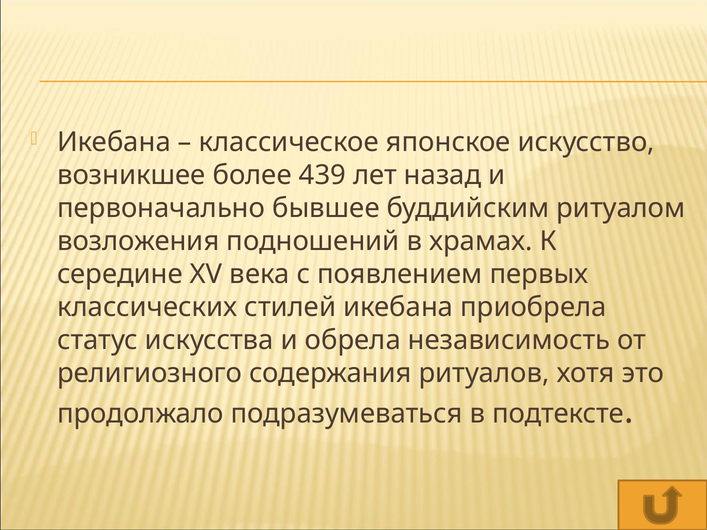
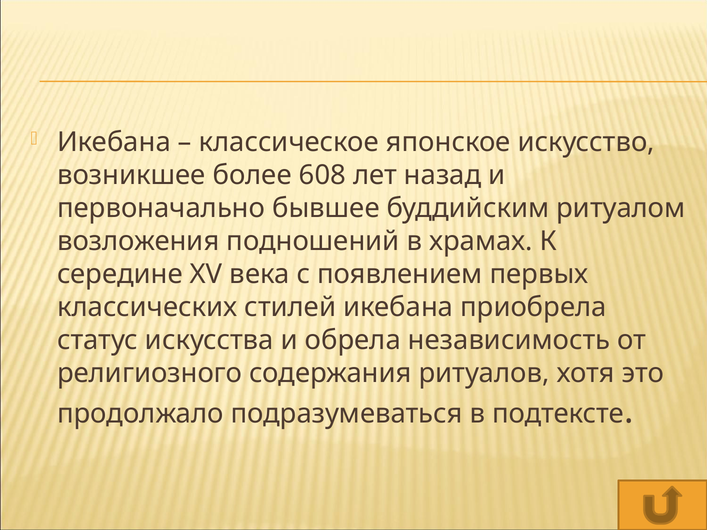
439: 439 -> 608
